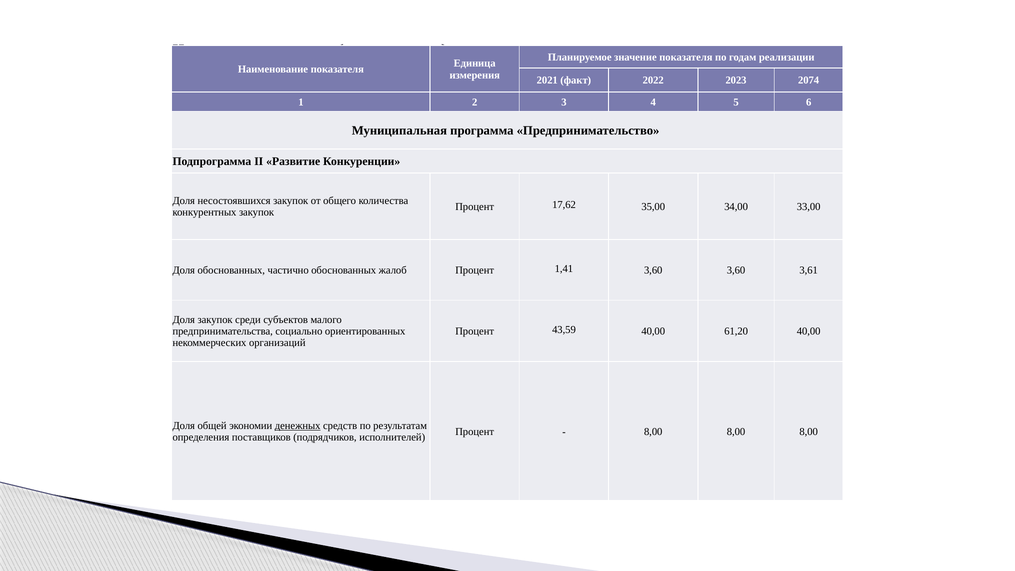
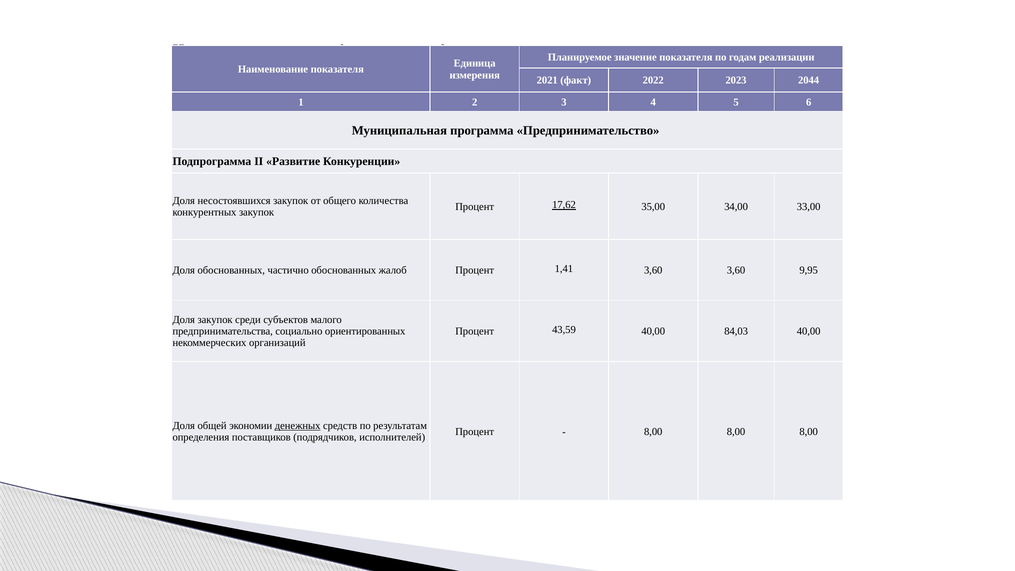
2074: 2074 -> 2044
17,62 underline: none -> present
3,61: 3,61 -> 9,95
61,20: 61,20 -> 84,03
